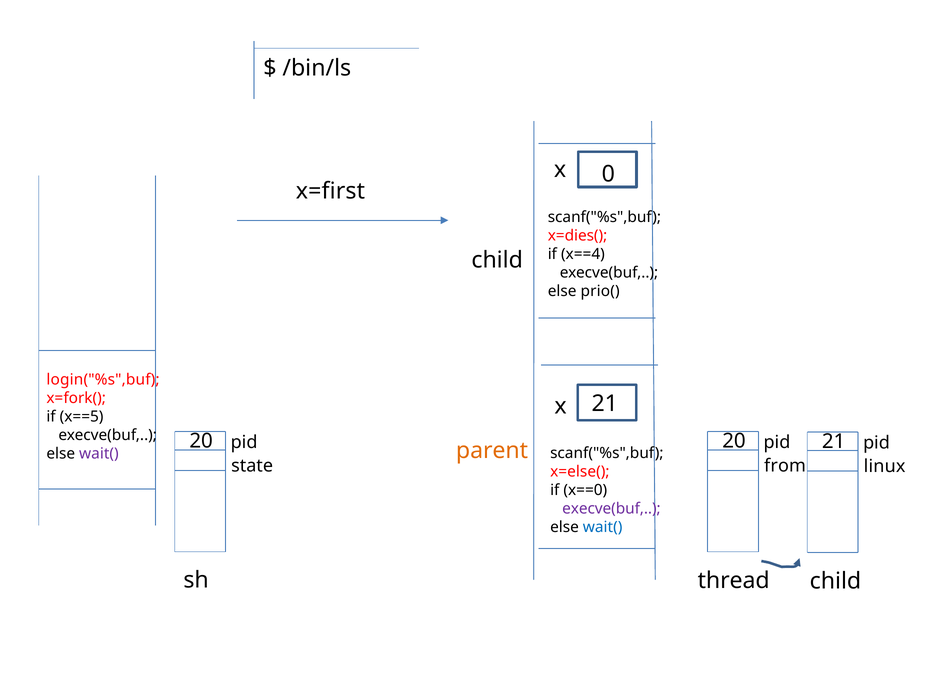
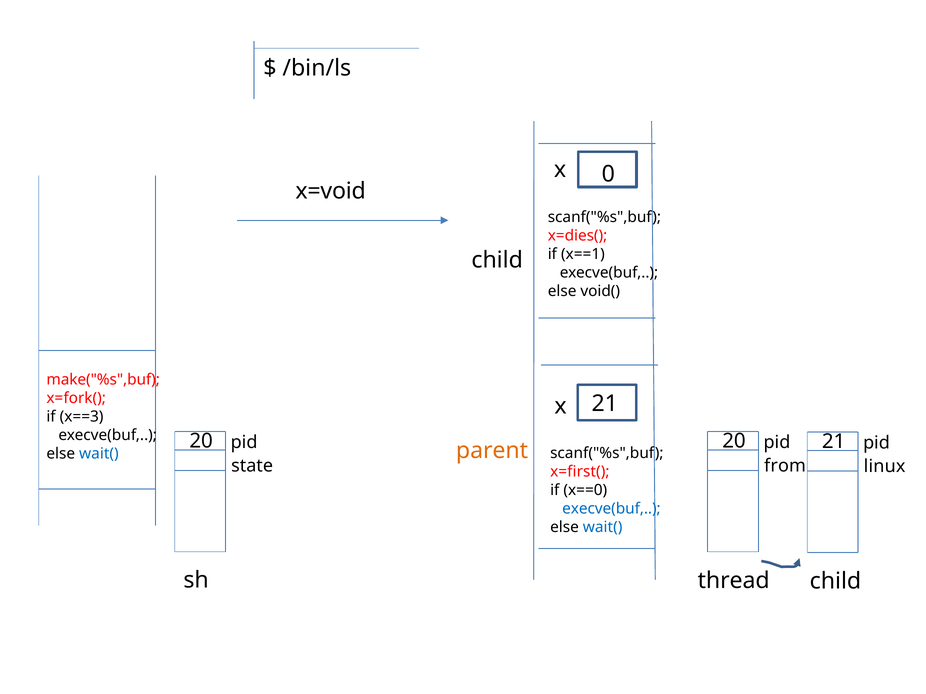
x=first: x=first -> x=void
x==4: x==4 -> x==1
prio(: prio( -> void(
login("%s",buf: login("%s",buf -> make("%s",buf
x==5: x==5 -> x==3
wait( at (99, 454) colour: purple -> blue
x=else(: x=else( -> x=first(
execve(buf at (611, 509) colour: purple -> blue
